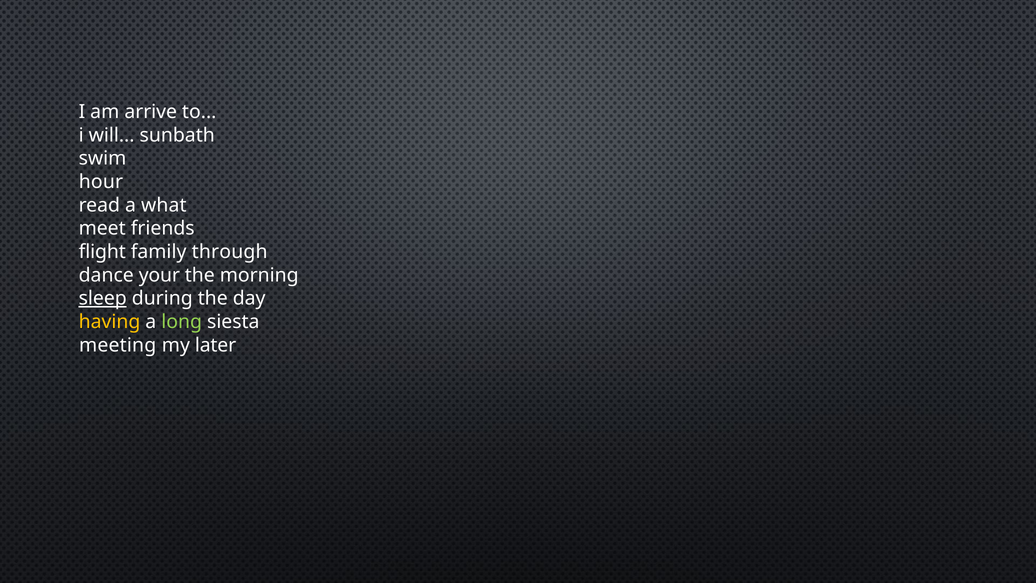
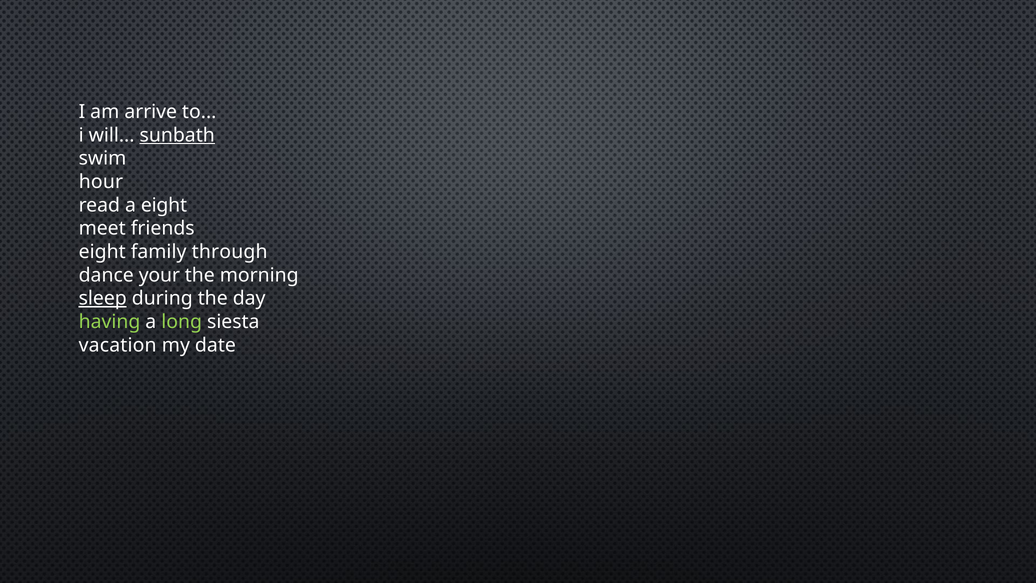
sunbath underline: none -> present
a what: what -> eight
flight at (102, 252): flight -> eight
having colour: yellow -> light green
meeting: meeting -> vacation
later: later -> date
